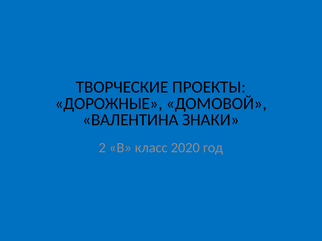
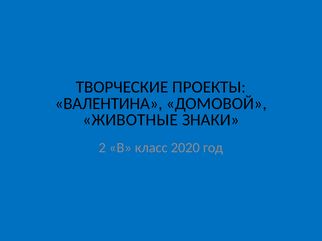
ДОРОЖНЫЕ: ДОРОЖНЫЕ -> ВАЛЕНТИНА
ВАЛЕНТИНА: ВАЛЕНТИНА -> ЖИВОТНЫЕ
